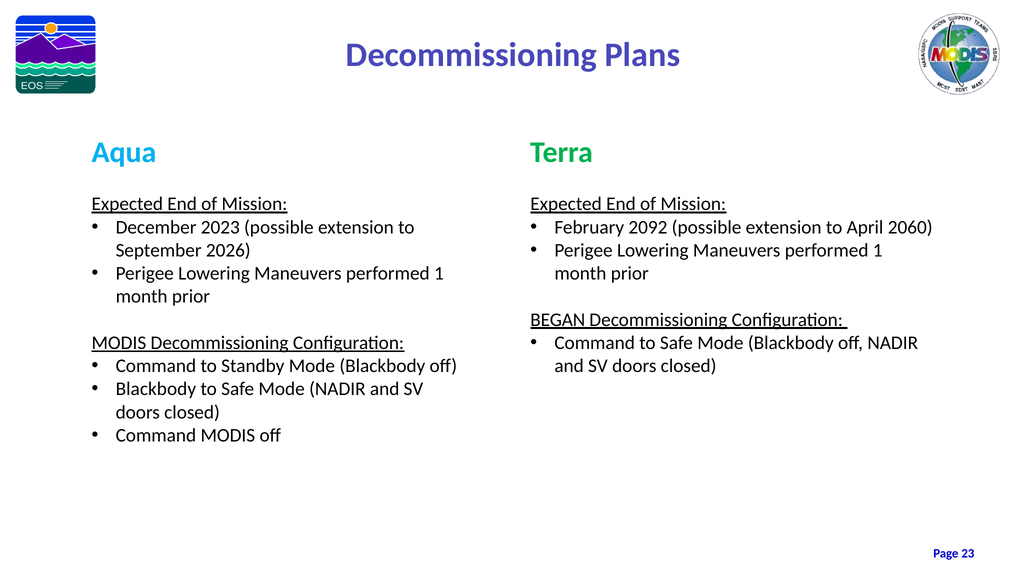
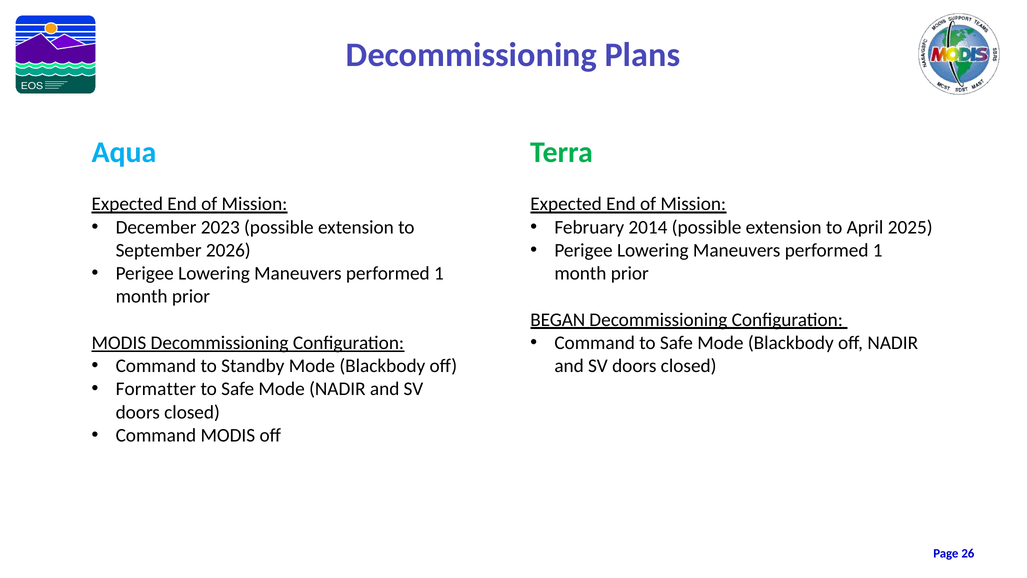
2092: 2092 -> 2014
2060: 2060 -> 2025
Blackbody at (156, 389): Blackbody -> Formatter
23: 23 -> 26
